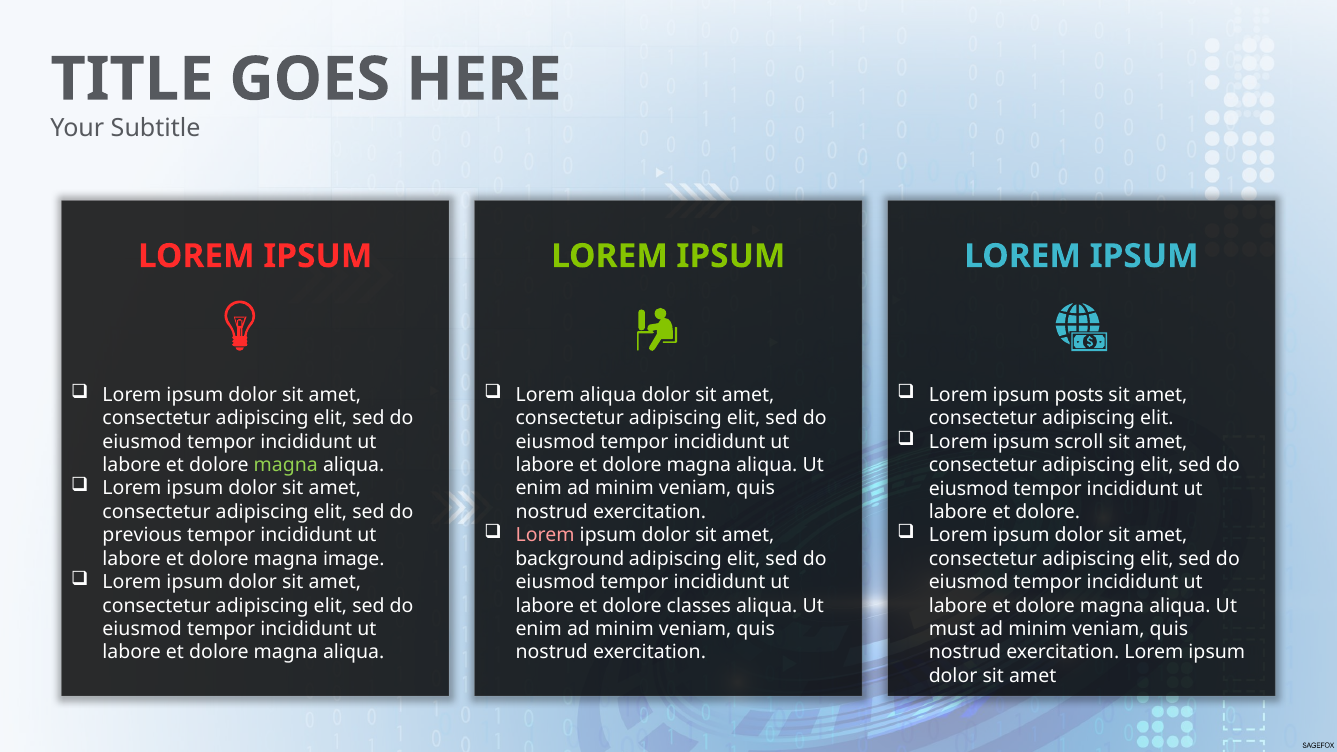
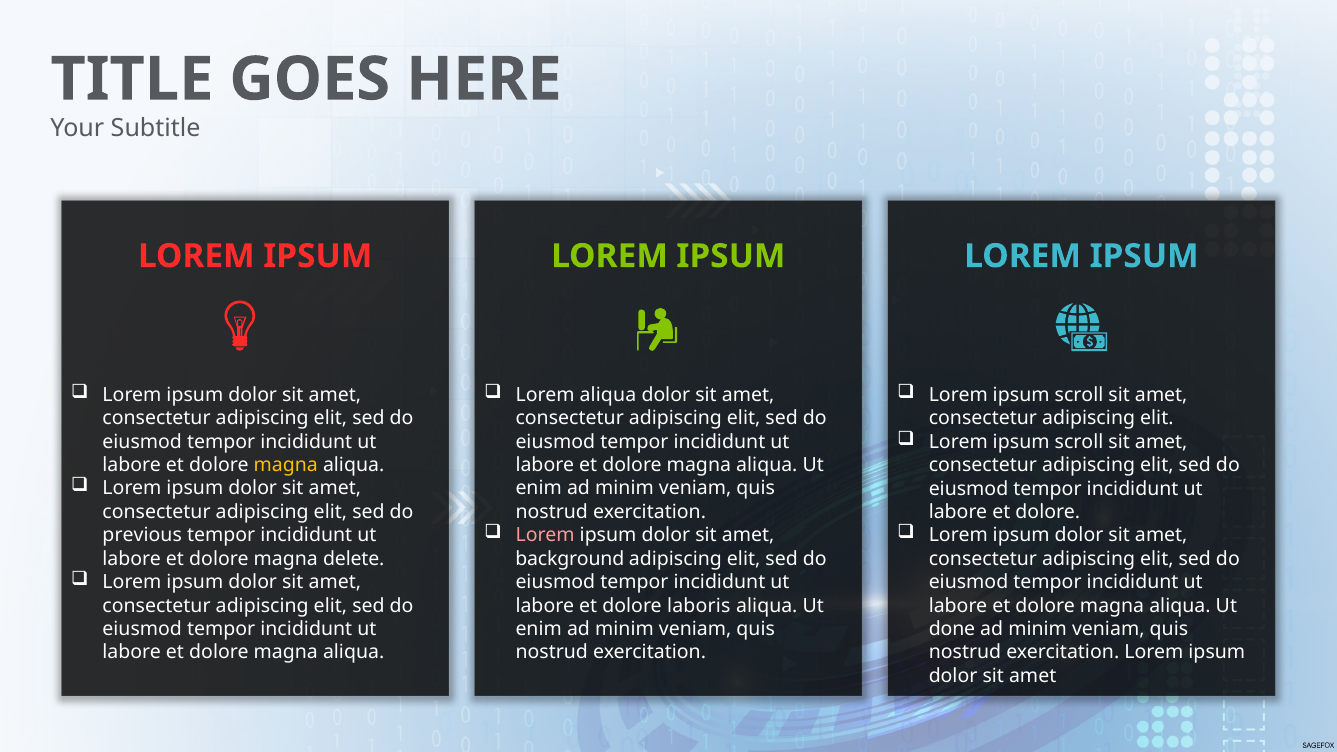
posts at (1079, 395): posts -> scroll
magna at (286, 465) colour: light green -> yellow
image: image -> delete
classes: classes -> laboris
must: must -> done
